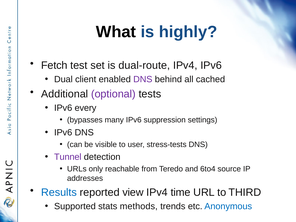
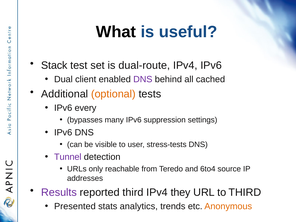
highly: highly -> useful
Fetch: Fetch -> Stack
optional colour: purple -> orange
Results colour: blue -> purple
reported view: view -> third
time: time -> they
Supported: Supported -> Presented
methods: methods -> analytics
Anonymous colour: blue -> orange
